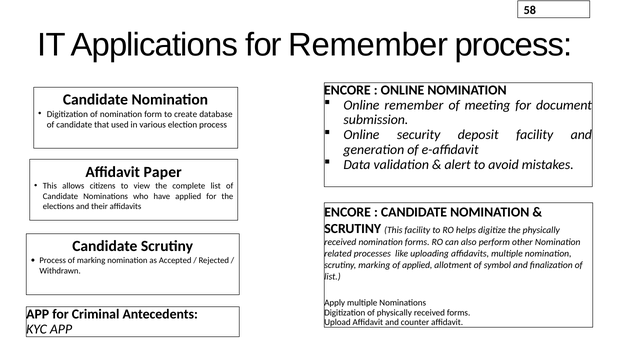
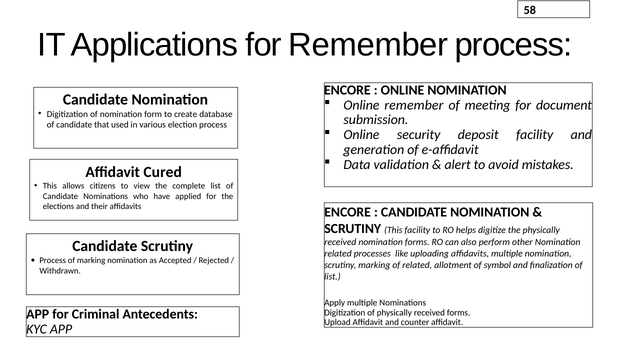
Paper: Paper -> Cured
of applied: applied -> related
